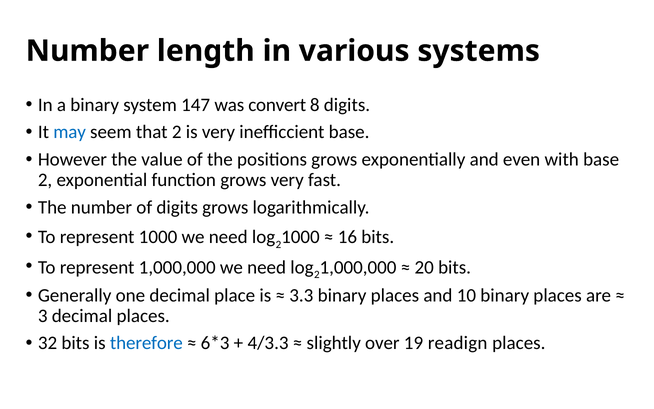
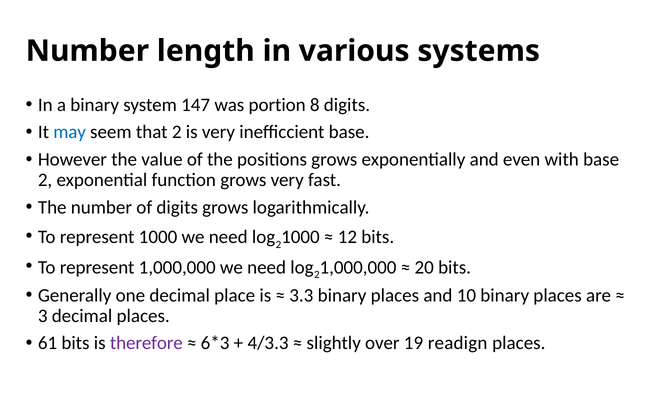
convert: convert -> portion
16: 16 -> 12
32: 32 -> 61
therefore colour: blue -> purple
